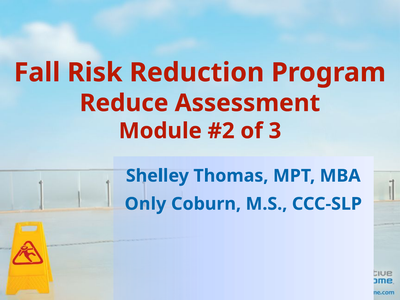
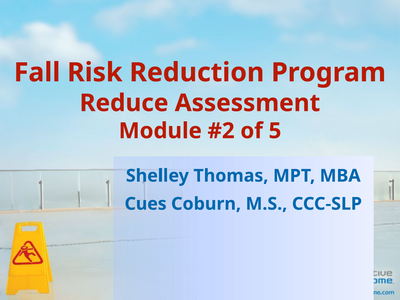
3: 3 -> 5
Only: Only -> Cues
